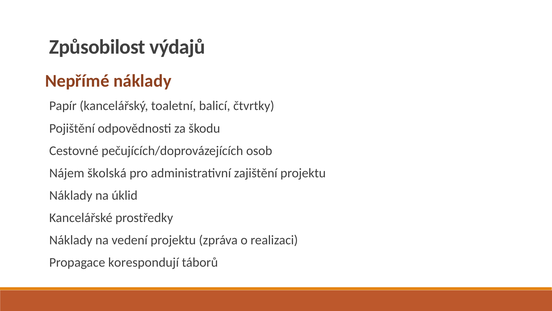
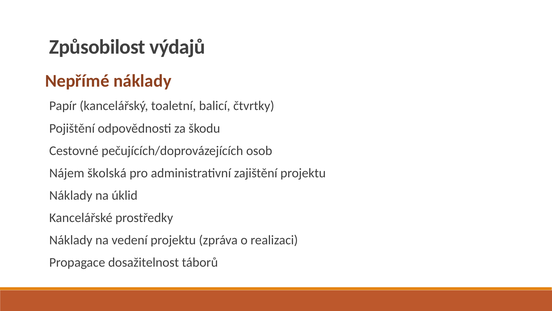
korespondují: korespondují -> dosažitelnost
